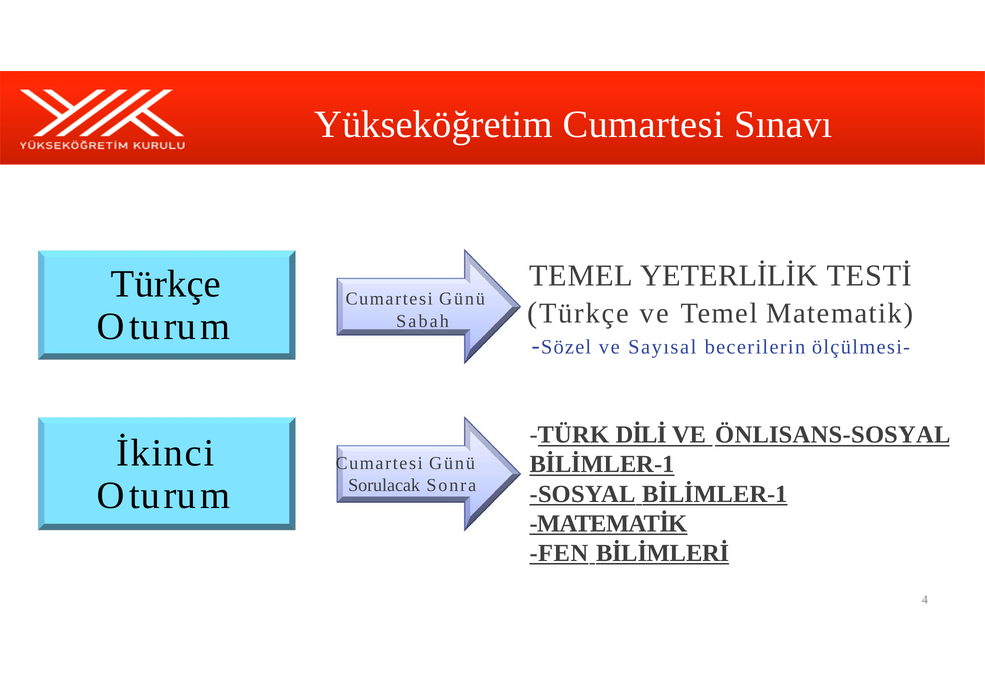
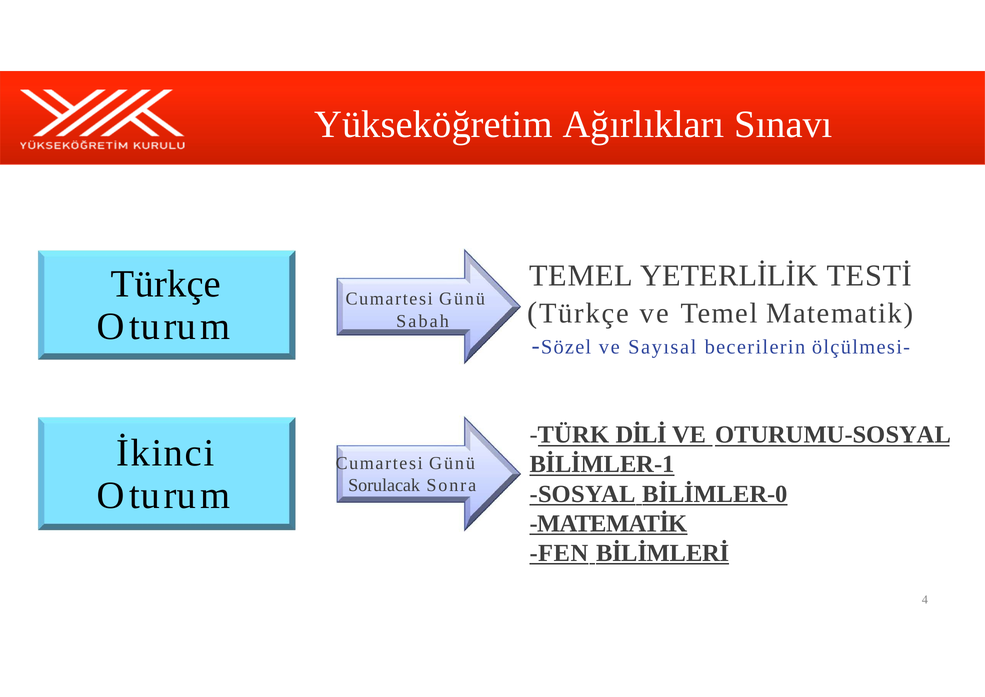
Yükseköğretim Cumartesi: Cumartesi -> Ağırlıkları
ÖNLISANS-SOSYAL: ÖNLISANS-SOSYAL -> OTURUMU-SOSYAL
SOSYAL BİLİMLER-1: BİLİMLER-1 -> BİLİMLER-0
